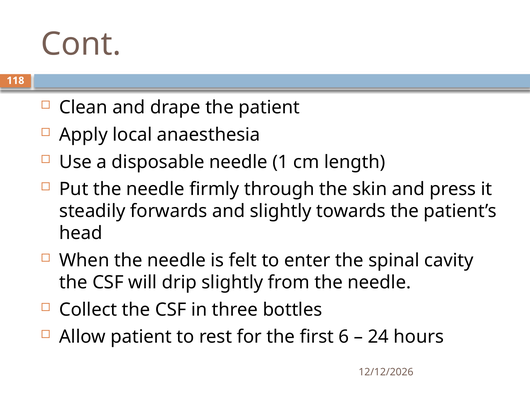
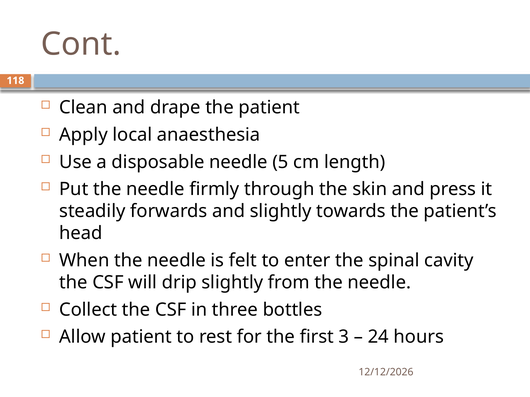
1: 1 -> 5
6: 6 -> 3
